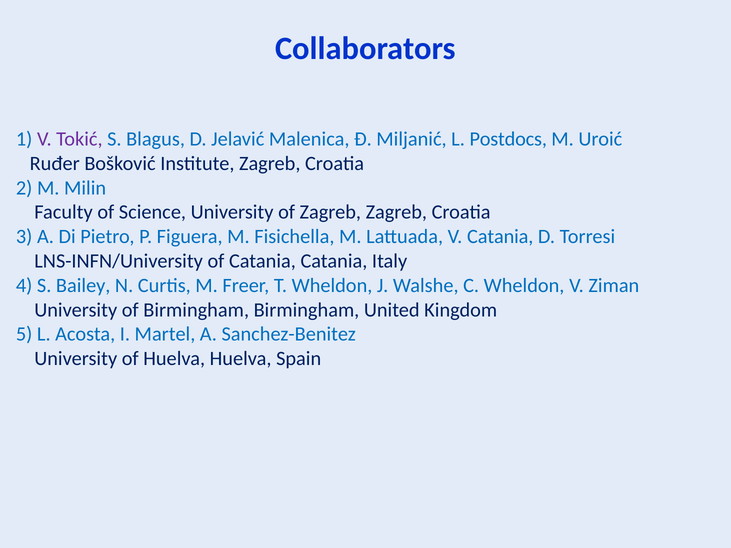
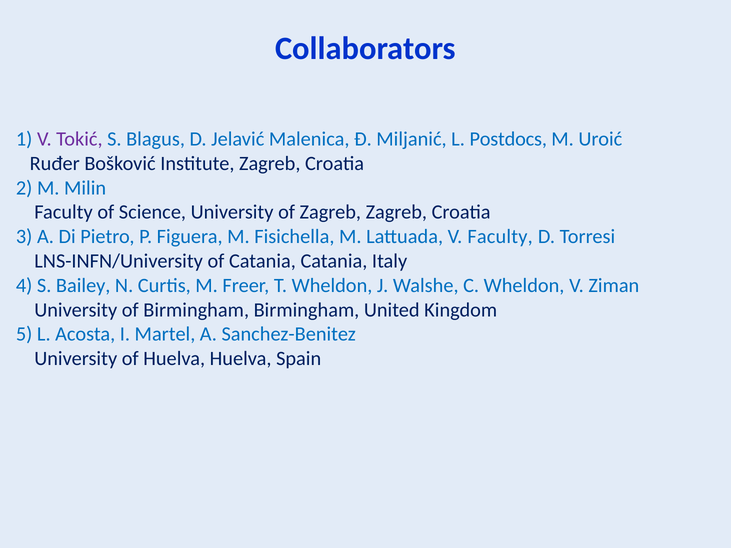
V Catania: Catania -> Faculty
